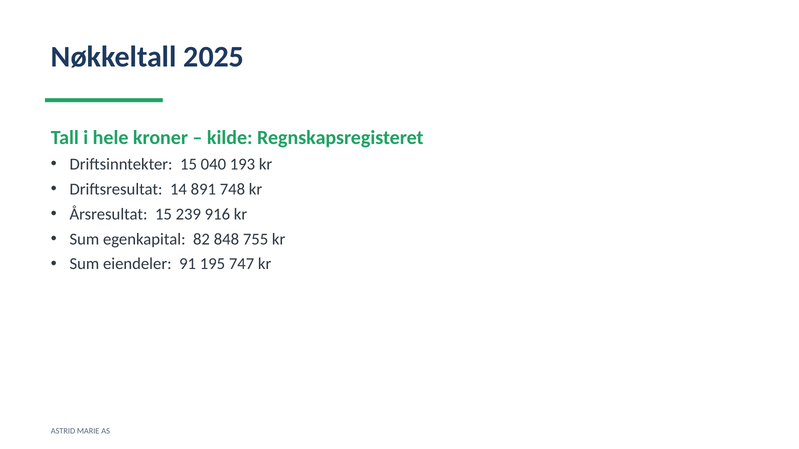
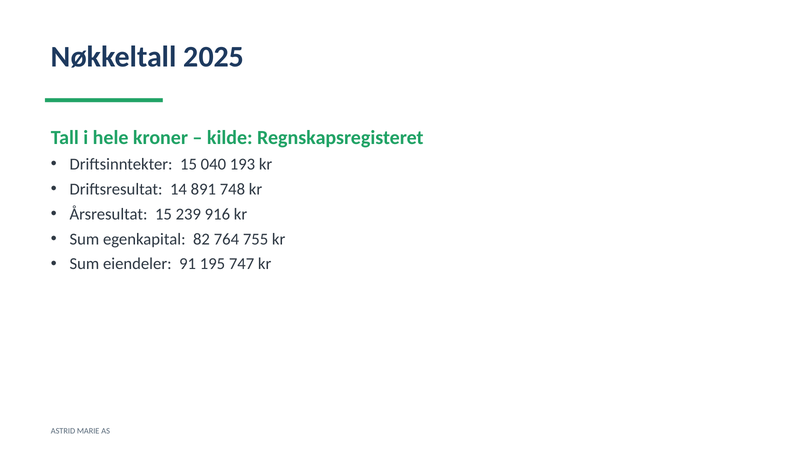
848: 848 -> 764
